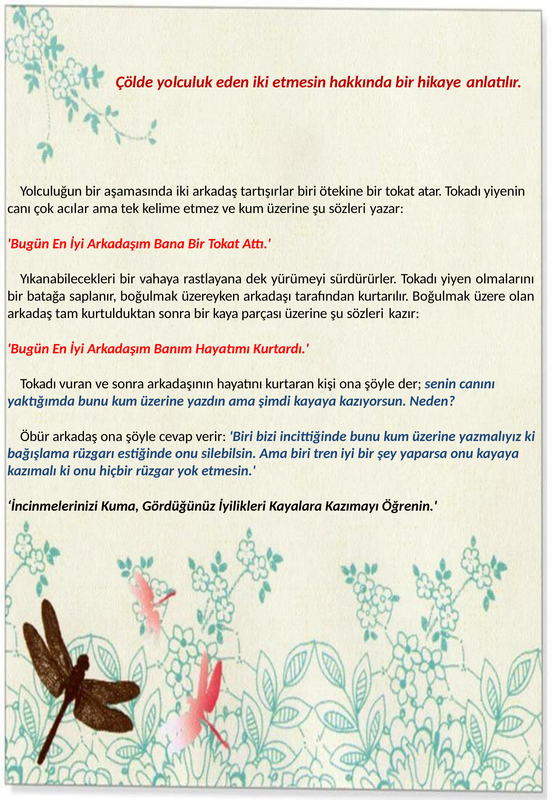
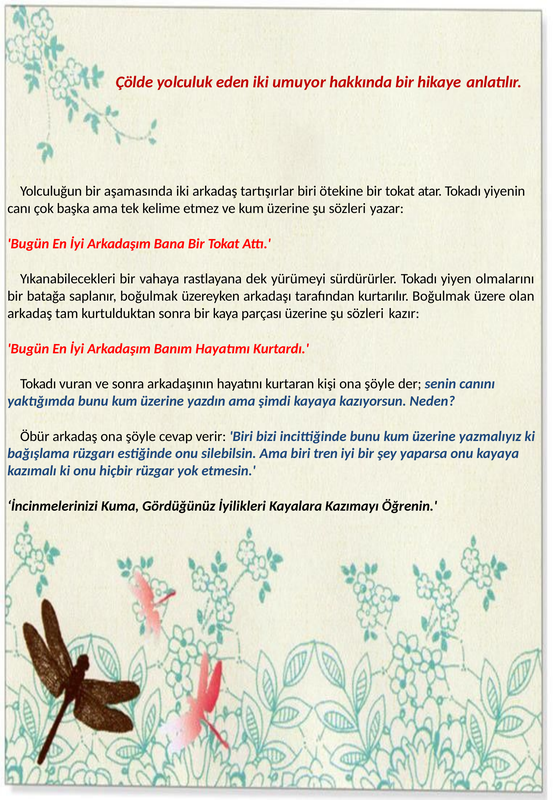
iki etmesin: etmesin -> umuyor
acılar: acılar -> başka
